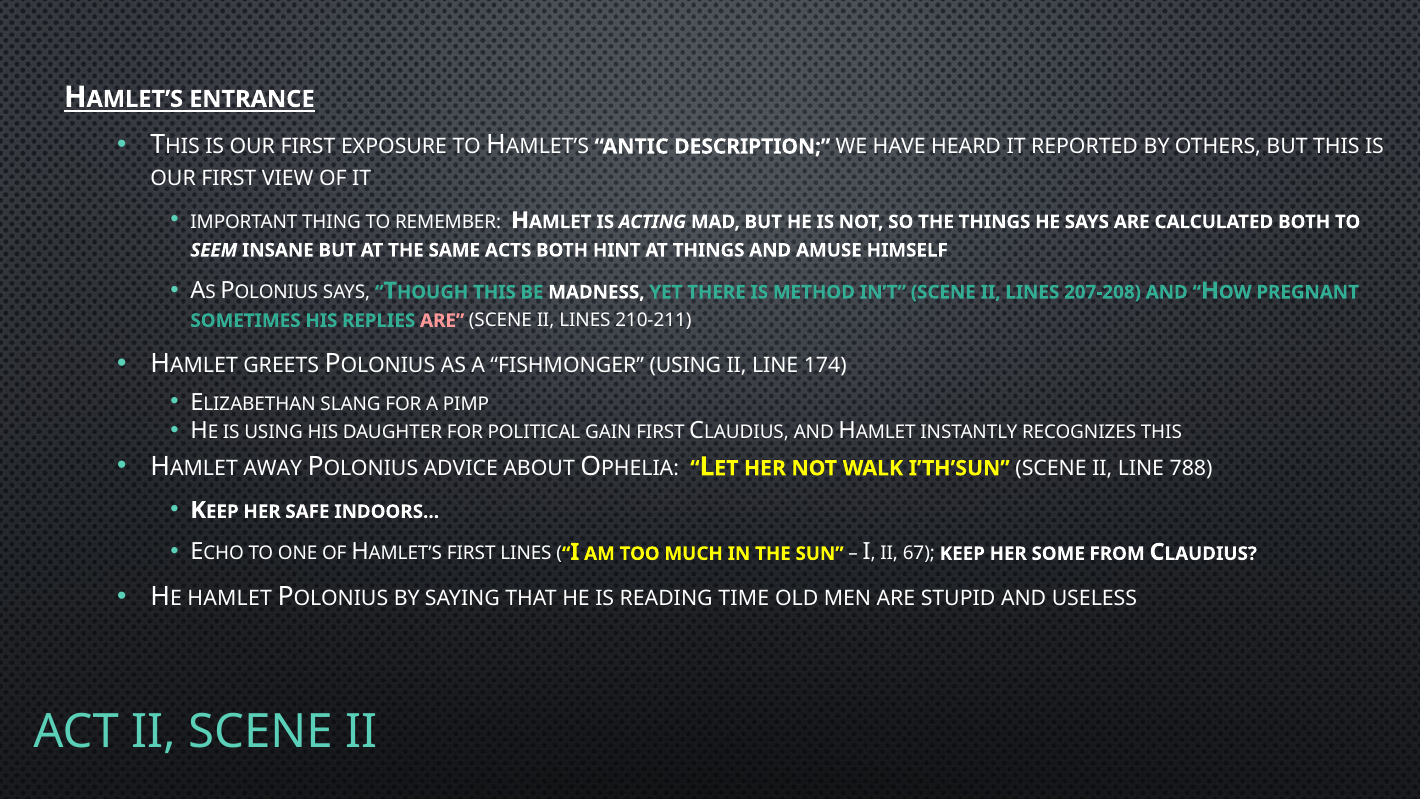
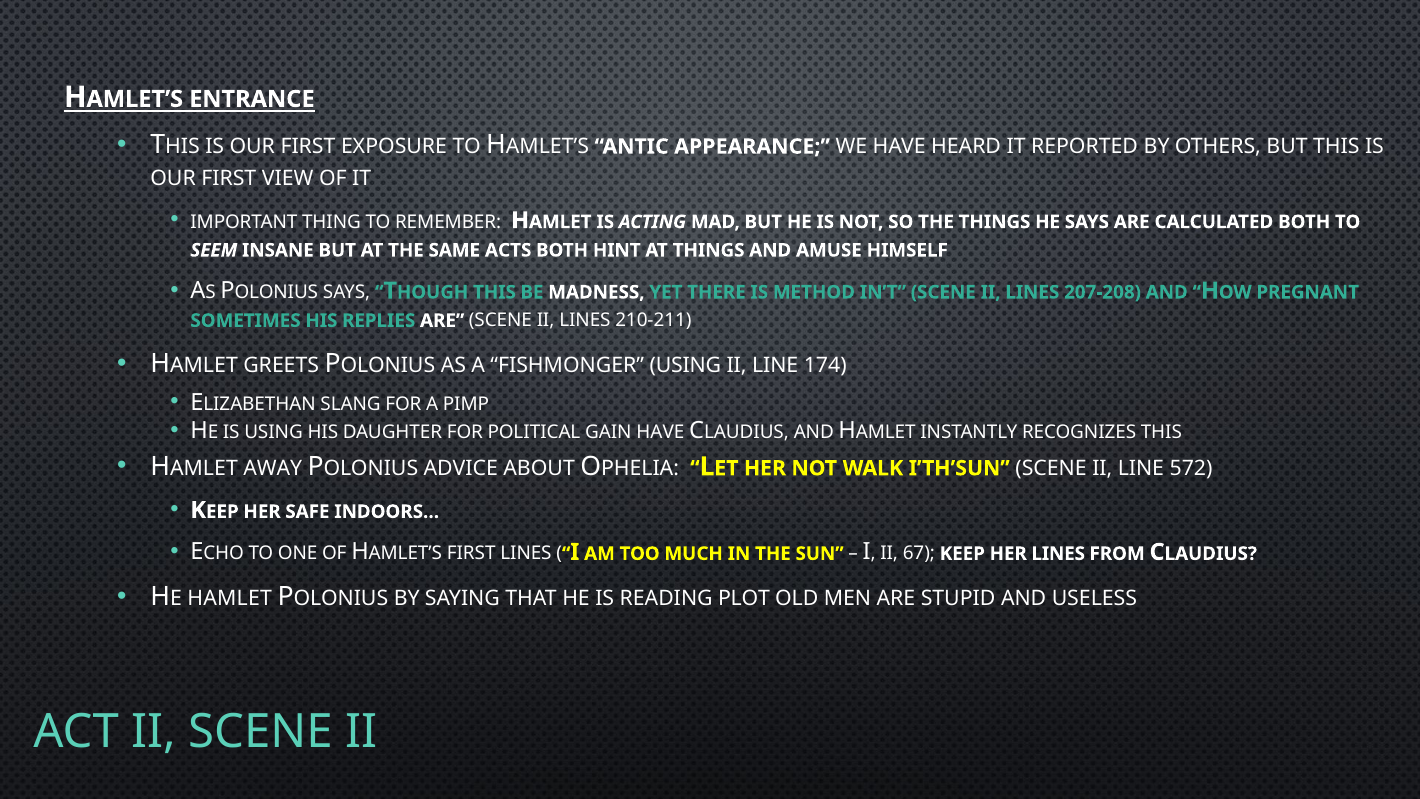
DESCRIPTION: DESCRIPTION -> APPEARANCE
ARE at (442, 321) colour: pink -> white
GAIN FIRST: FIRST -> HAVE
788: 788 -> 572
HER SOME: SOME -> LINES
TIME: TIME -> PLOT
